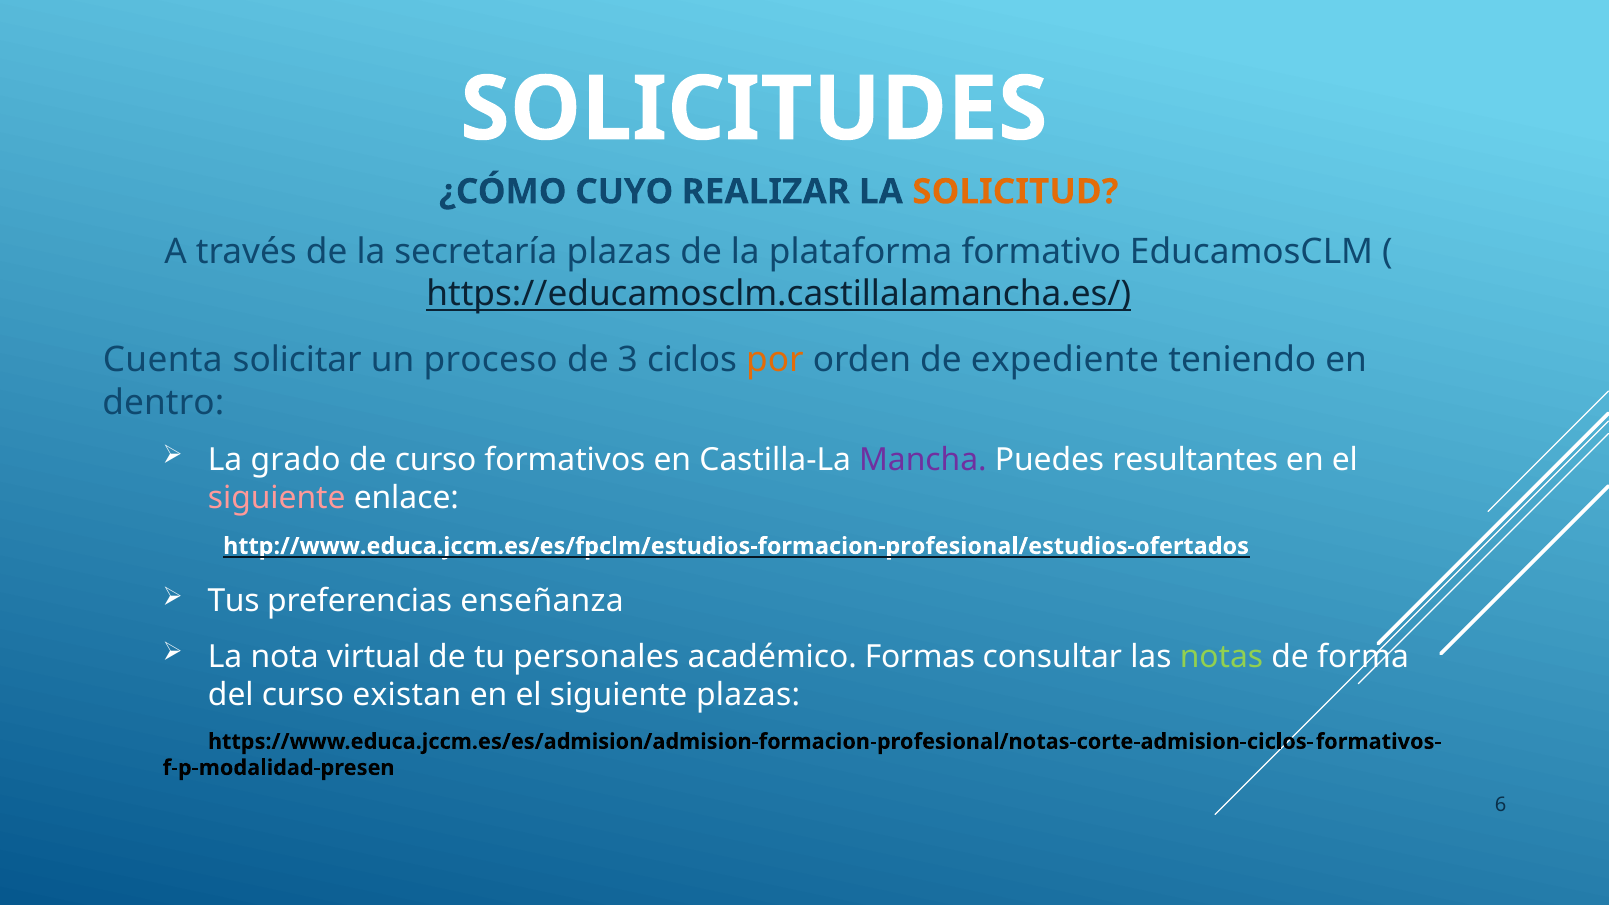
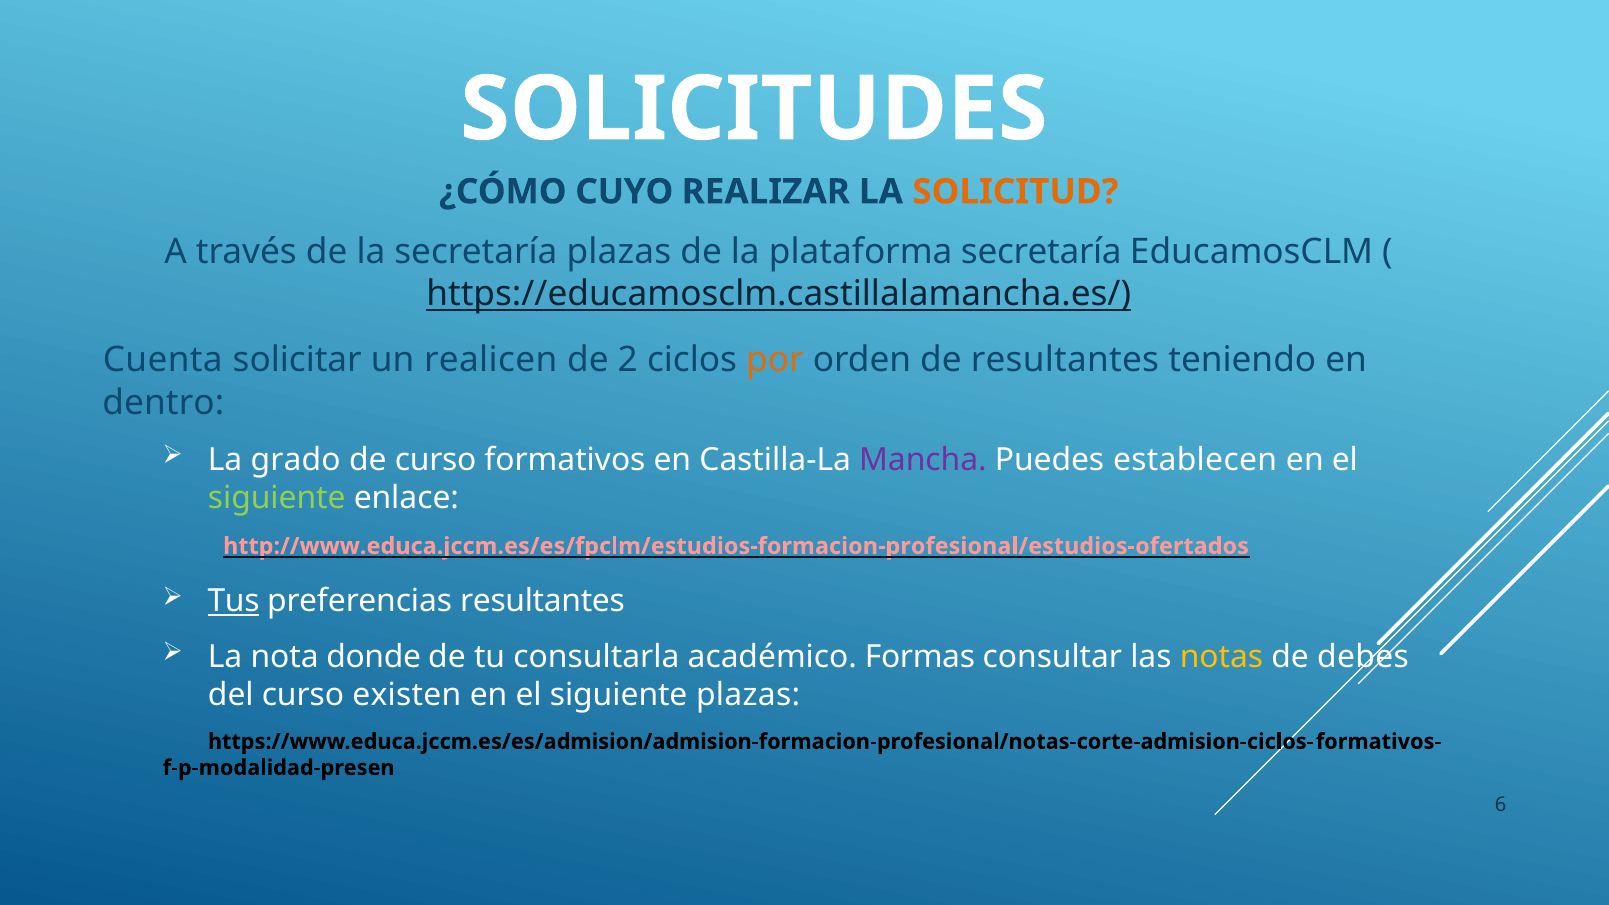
plataforma formativo: formativo -> secretaría
proceso: proceso -> realicen
3: 3 -> 2
de expediente: expediente -> resultantes
resultantes: resultantes -> establecen
siguiente at (277, 498) colour: pink -> light green
http://www.educa.jccm.es/es/fpclm/estudios-formacion-profesional/estudios-ofertados colour: white -> pink
Tus underline: none -> present
preferencias enseñanza: enseñanza -> resultantes
virtual: virtual -> donde
personales: personales -> consultarla
notas colour: light green -> yellow
forma: forma -> debes
existan: existan -> existen
